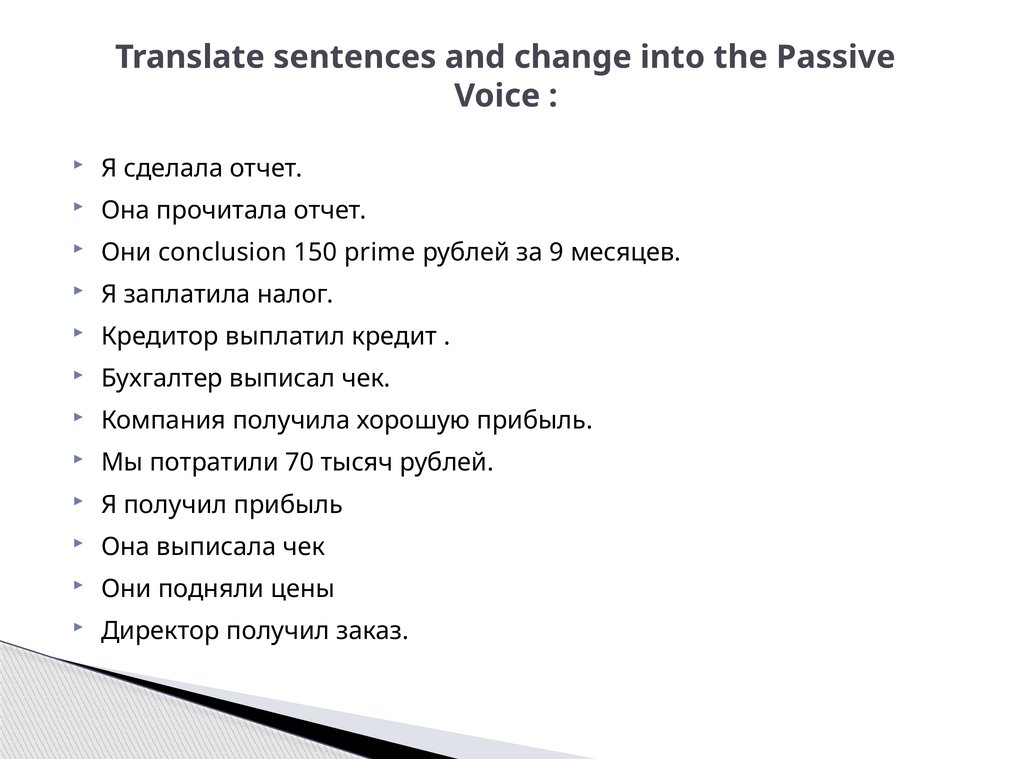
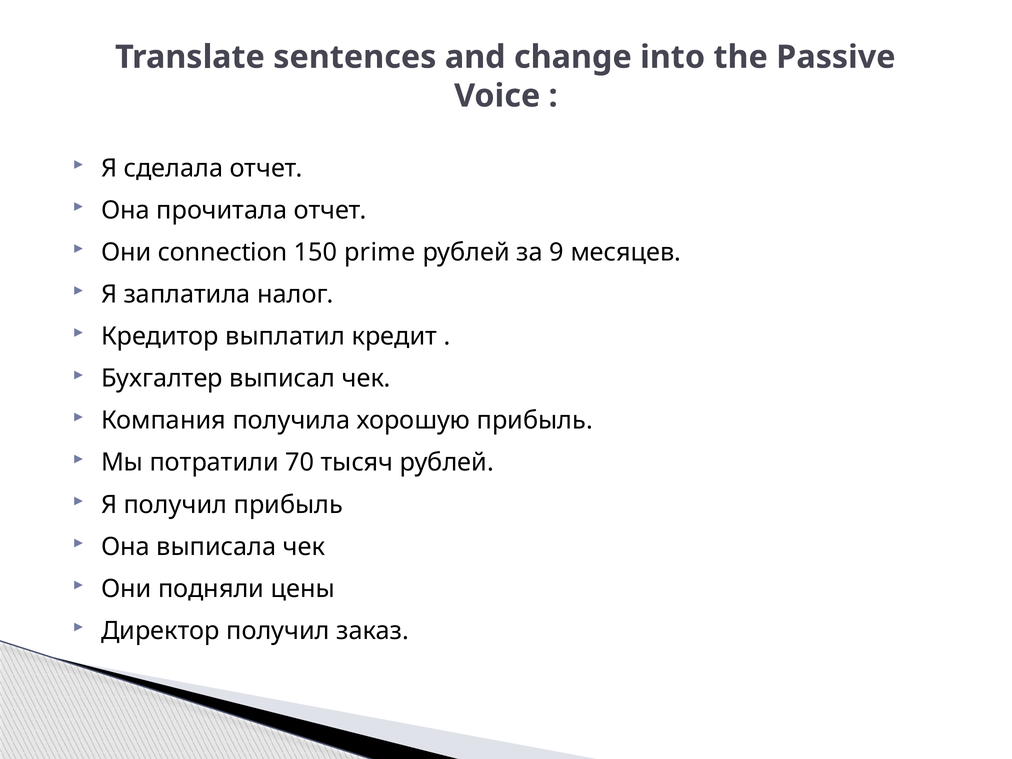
conclusion: conclusion -> connection
